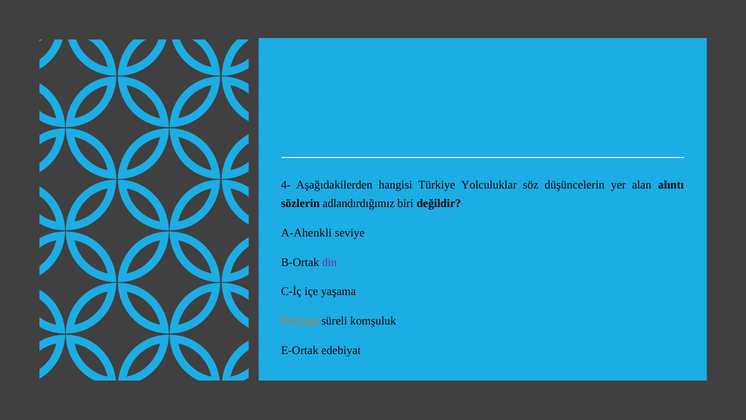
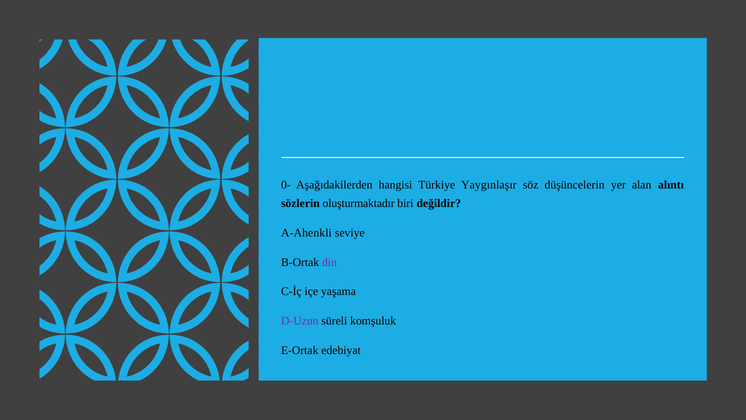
4-: 4- -> 0-
Yolculuklar: Yolculuklar -> Yaygınlaşır
adlandırdığımız: adlandırdığımız -> oluşturmaktadır
D-Uzun colour: orange -> purple
